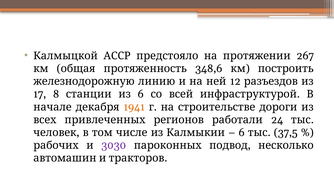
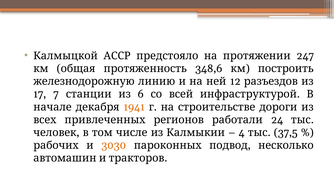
267: 267 -> 247
8: 8 -> 7
6 at (242, 133): 6 -> 4
3030 colour: purple -> orange
